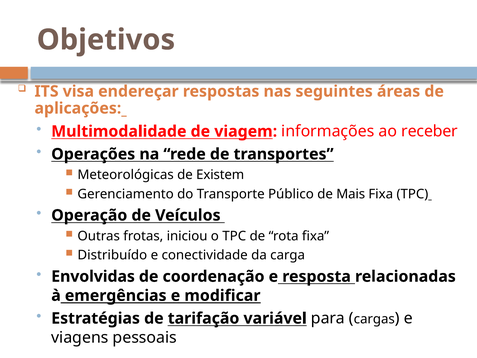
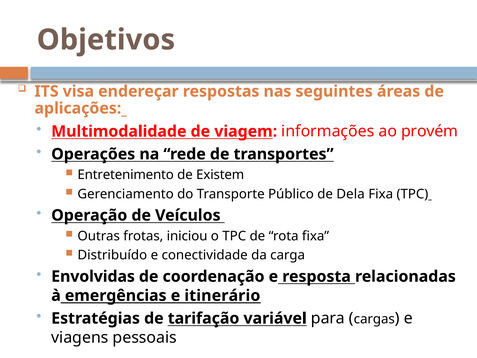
receber: receber -> provém
Meteorológicas: Meteorológicas -> Entretenimento
Mais: Mais -> Dela
modificar: modificar -> itinerário
